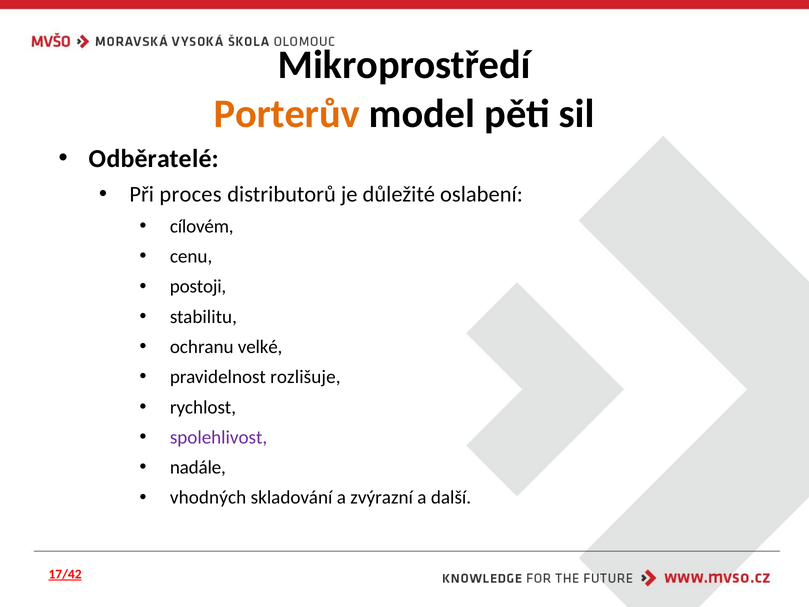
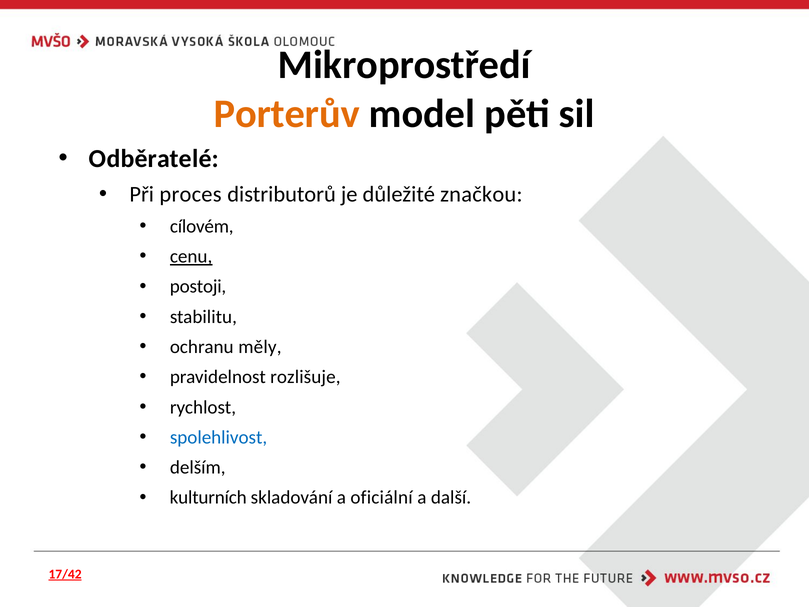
oslabení: oslabení -> značkou
cenu underline: none -> present
velké: velké -> měly
spolehlivost colour: purple -> blue
nadále: nadále -> delším
vhodných: vhodných -> kulturních
zvýrazní: zvýrazní -> oficiální
